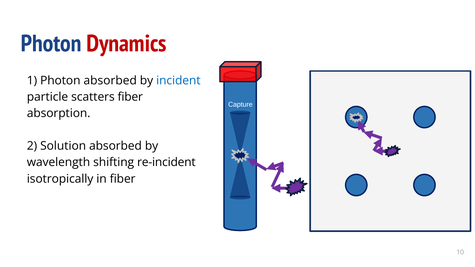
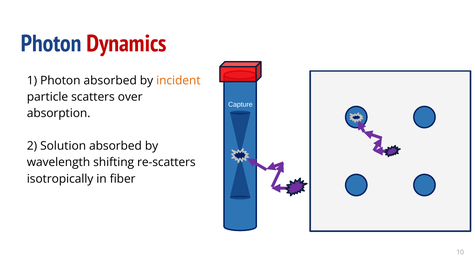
incident colour: blue -> orange
scatters fiber: fiber -> over
re-incident: re-incident -> re-scatters
